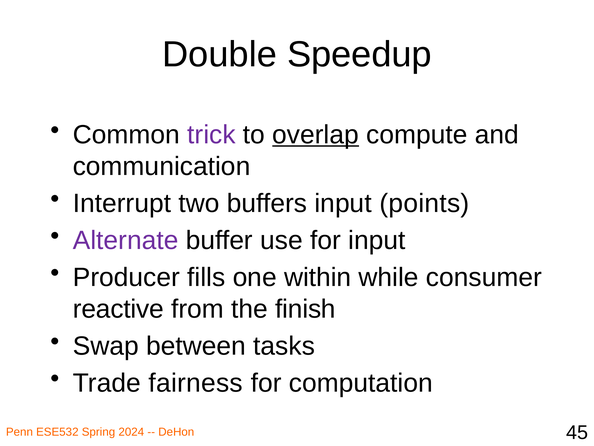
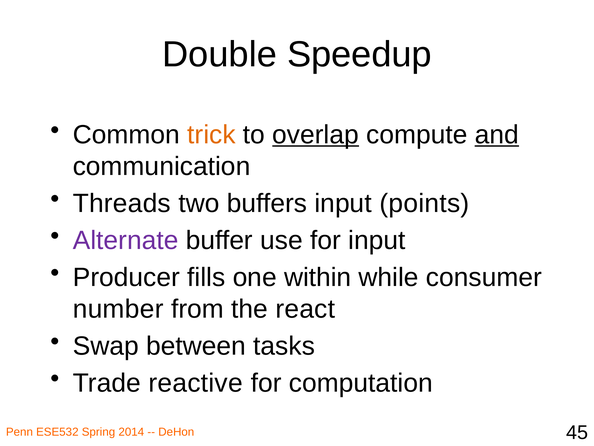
trick colour: purple -> orange
and underline: none -> present
Interrupt: Interrupt -> Threads
reactive: reactive -> number
finish: finish -> react
fairness: fairness -> reactive
2024: 2024 -> 2014
